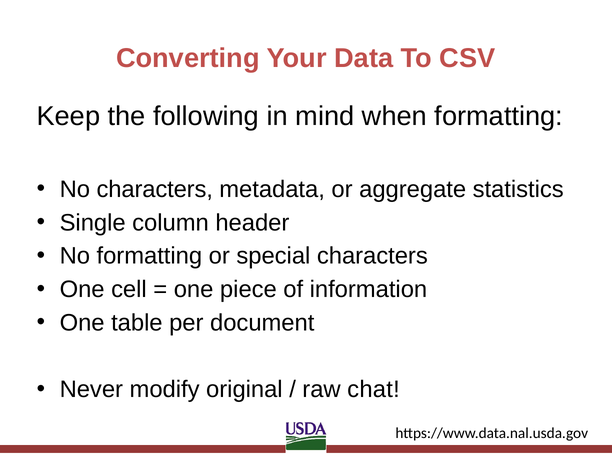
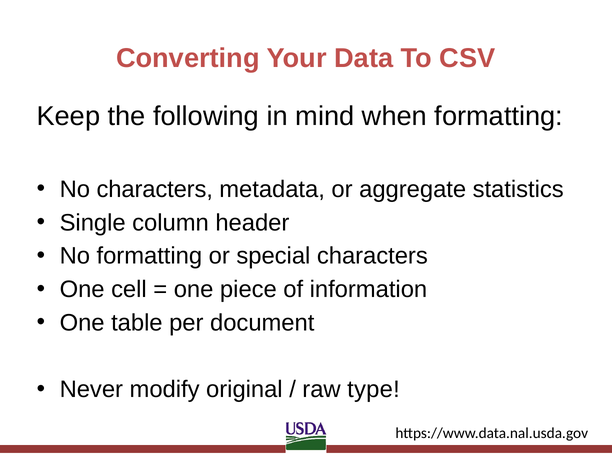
chat: chat -> type
